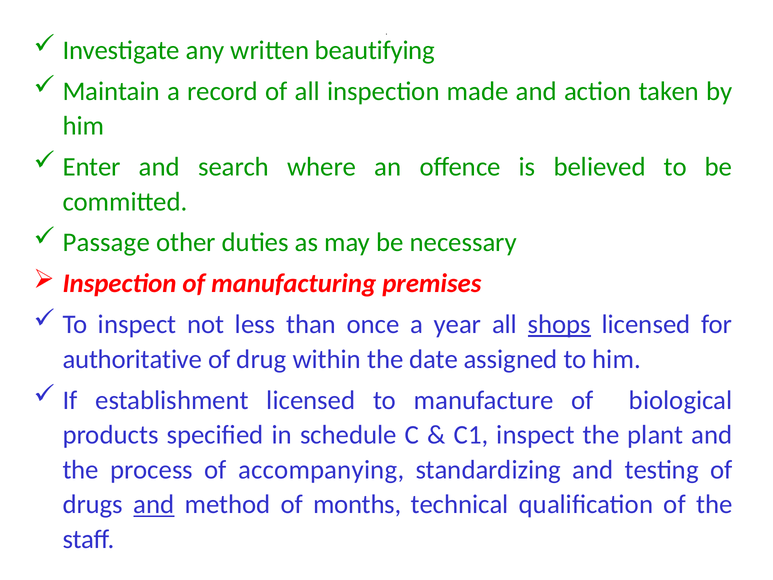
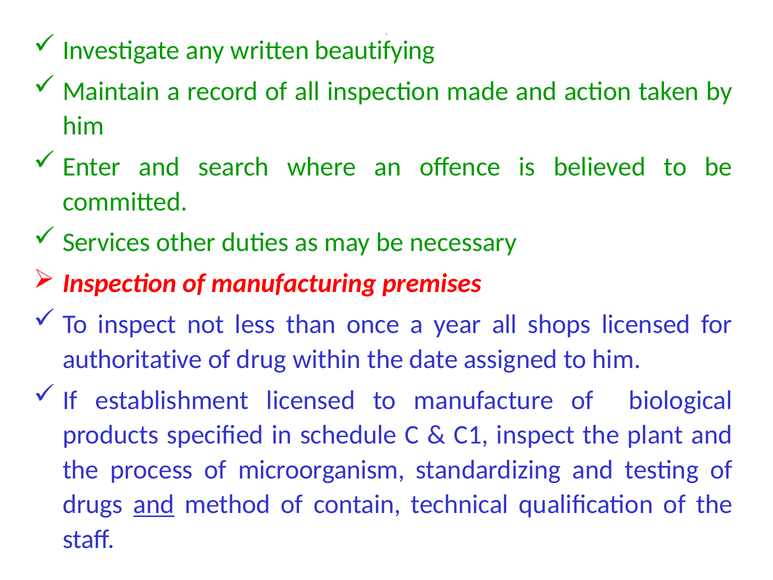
Passage: Passage -> Services
shops underline: present -> none
accompanying: accompanying -> microorganism
months: months -> contain
